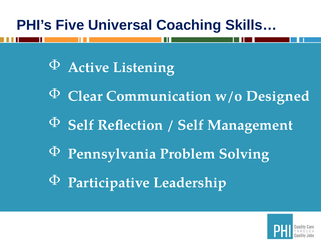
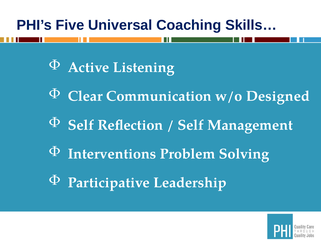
Pennsylvania: Pennsylvania -> Interventions
